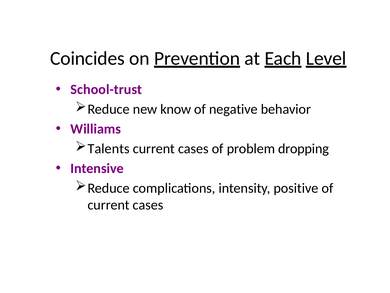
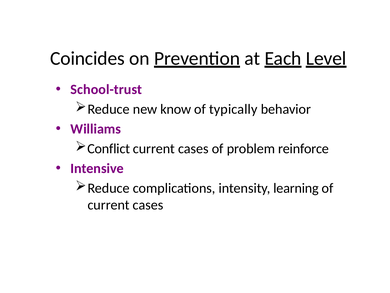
negative: negative -> typically
Talents: Talents -> Conflict
dropping: dropping -> reinforce
positive: positive -> learning
